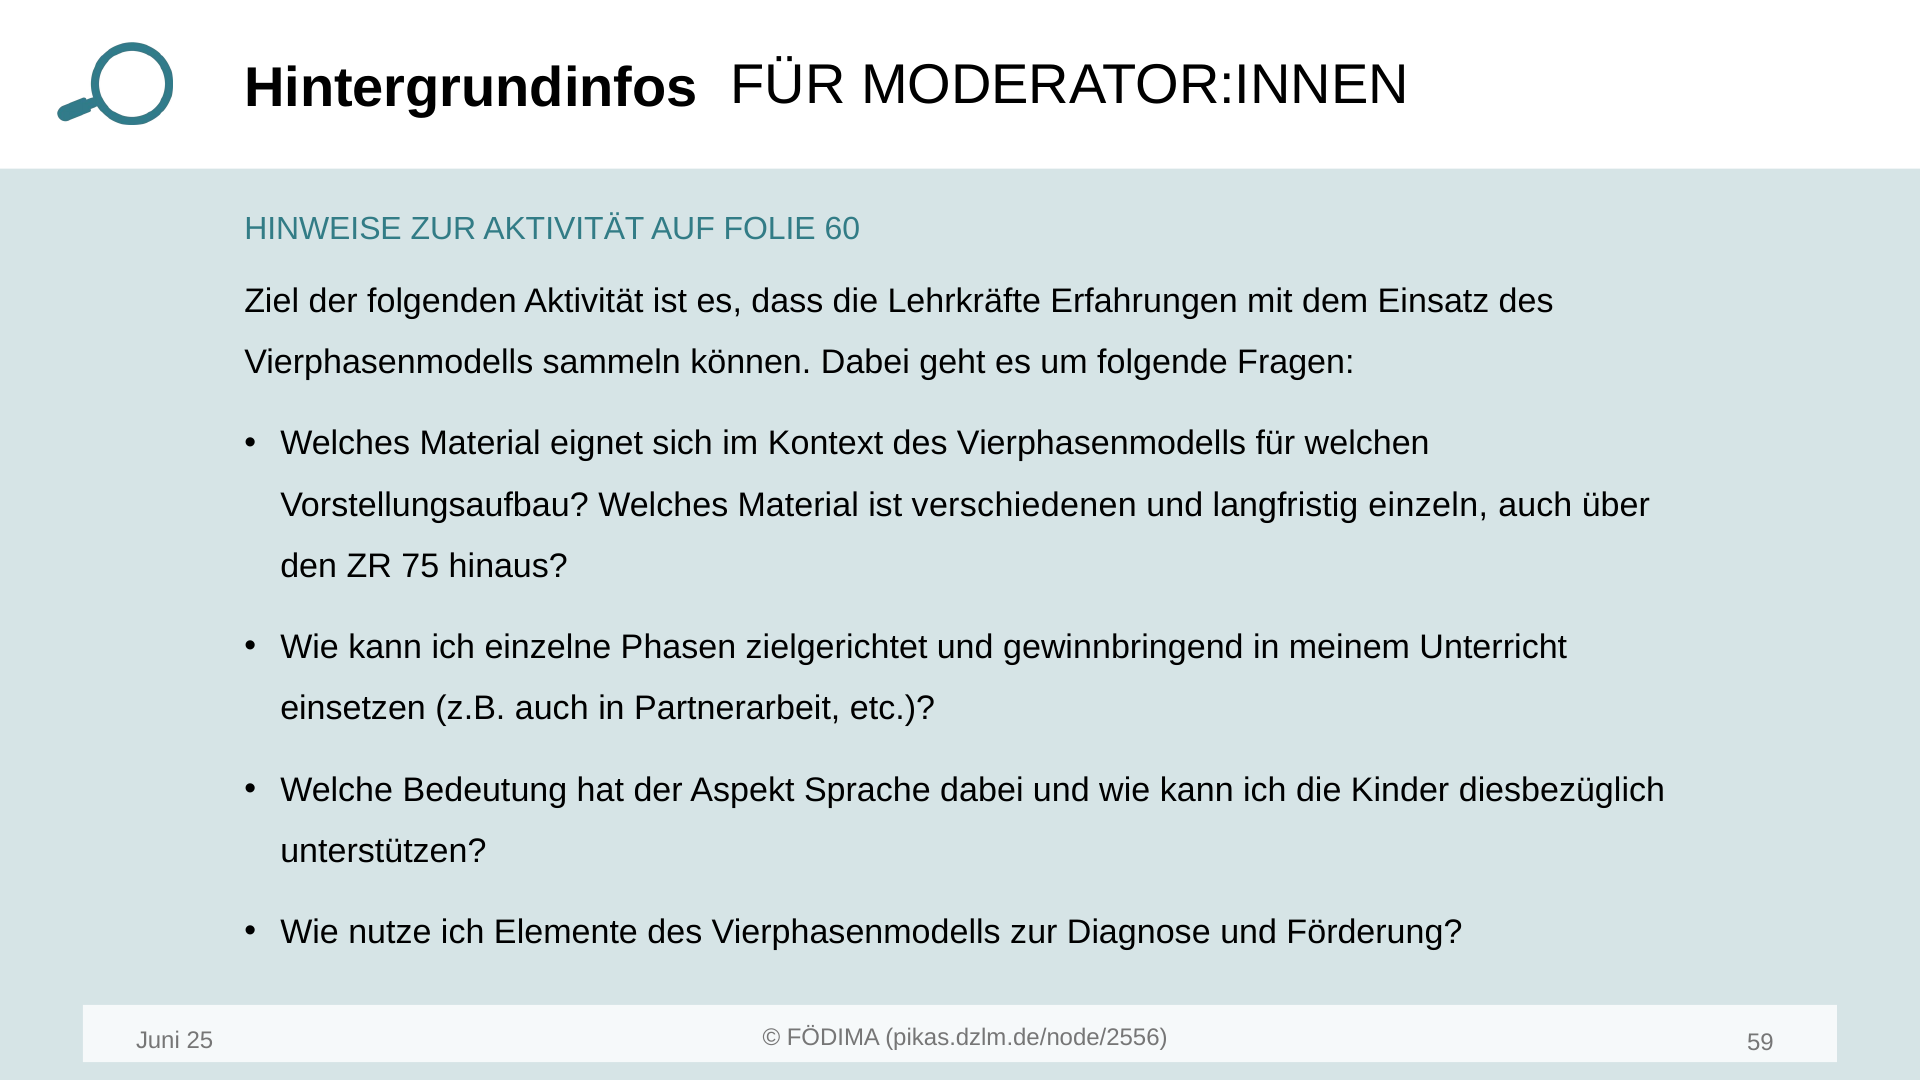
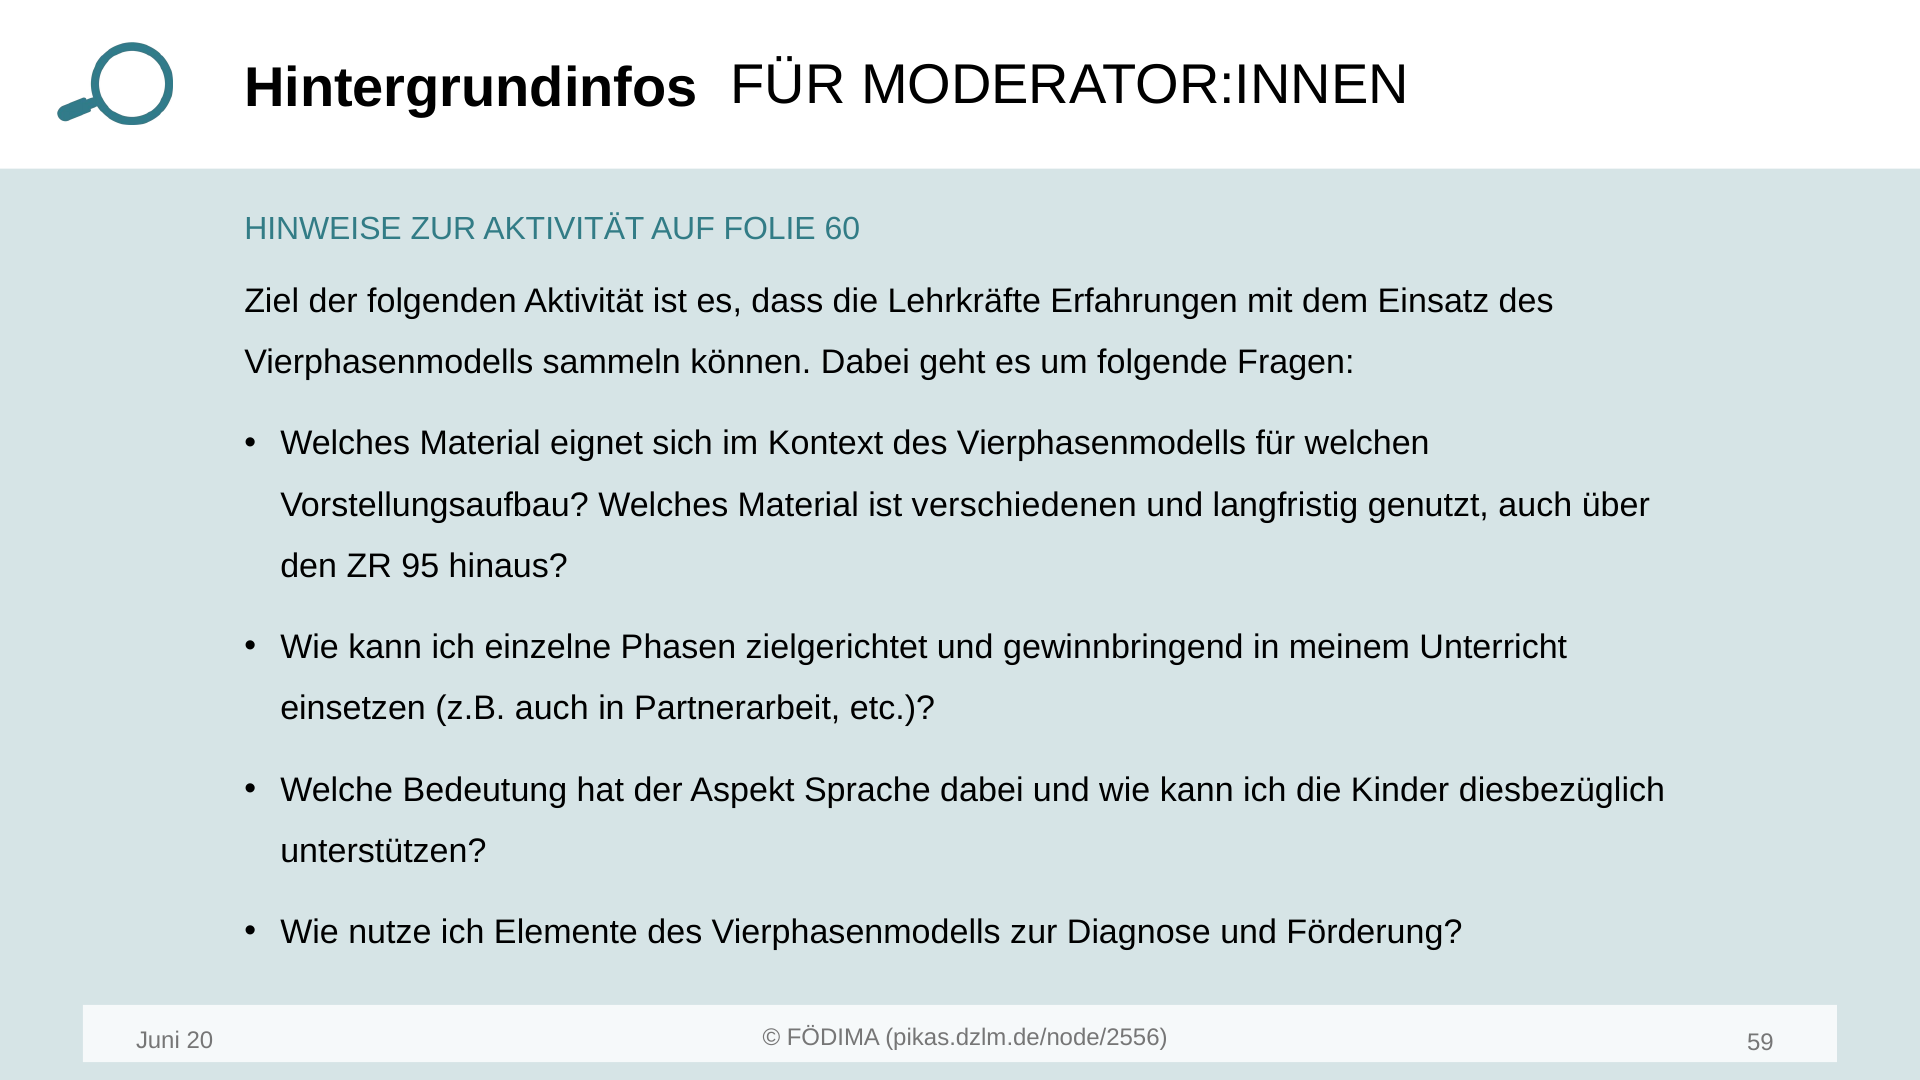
einzeln: einzeln -> genutzt
75: 75 -> 95
25: 25 -> 20
